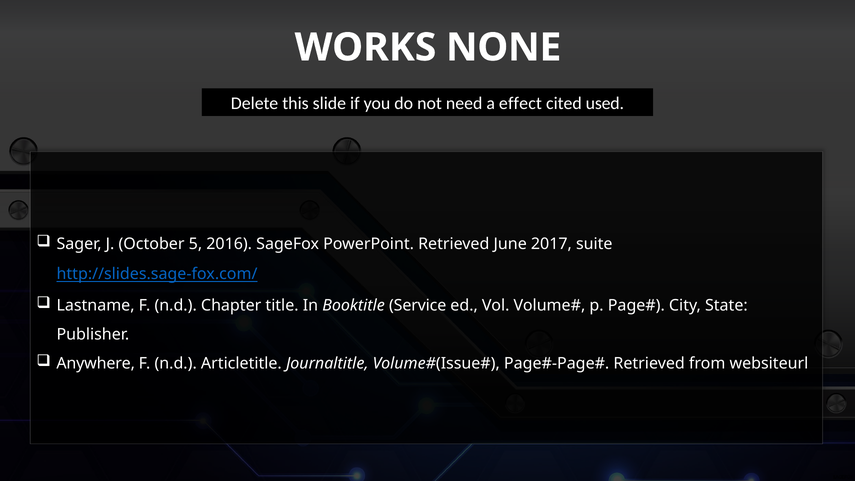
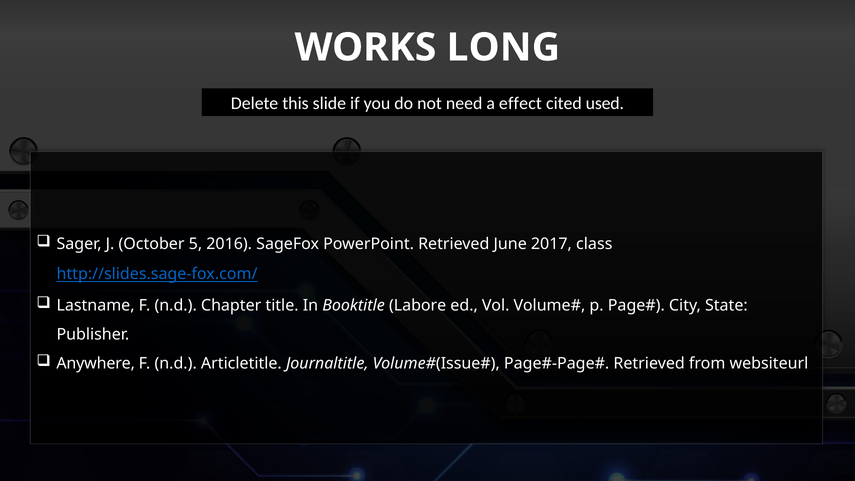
NONE: NONE -> LONG
suite: suite -> class
Service: Service -> Labore
